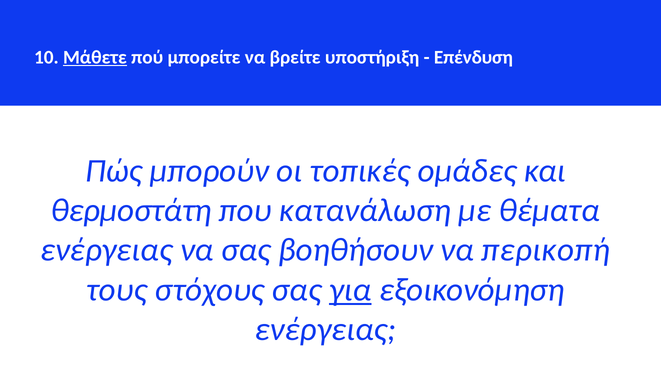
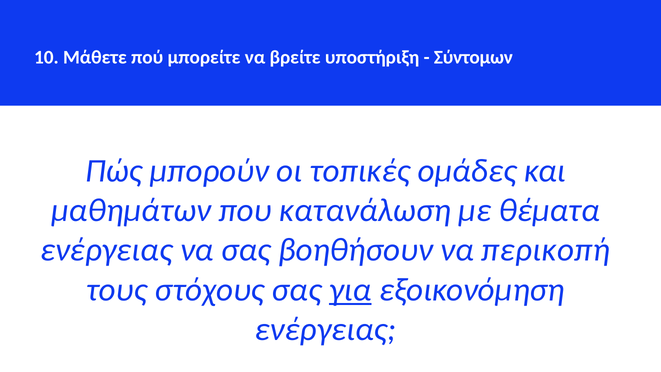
Μάθετε underline: present -> none
Επένδυση: Επένδυση -> Σύντομων
θερμοστάτη: θερμοστάτη -> μαθημάτων
